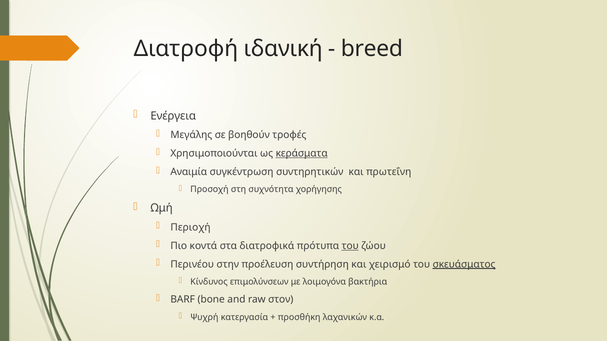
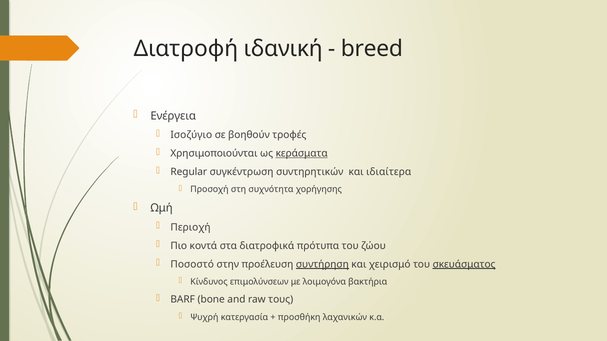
Μεγάλης: Μεγάλης -> Ισοζύγιο
Αναιμία: Αναιμία -> Regular
πρωτεΐνη: πρωτεΐνη -> ιδιαίτερα
του at (350, 246) underline: present -> none
Περινέου: Περινέου -> Ποσοστό
συντήρηση underline: none -> present
στον: στον -> τους
